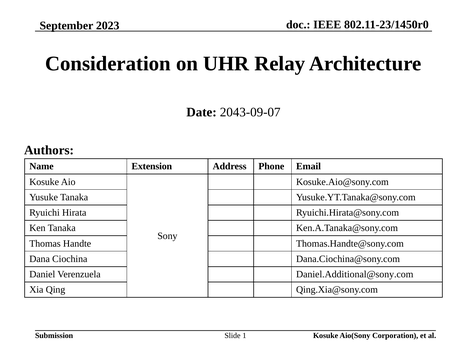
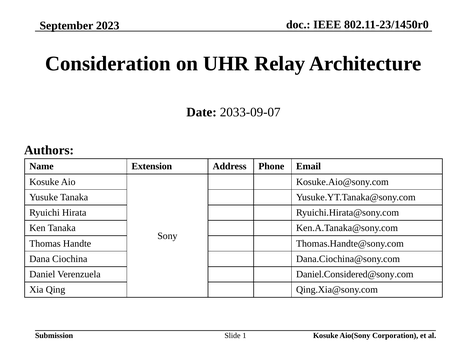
2043-09-07: 2043-09-07 -> 2033-09-07
Daniel.Additional@sony.com: Daniel.Additional@sony.com -> Daniel.Considered@sony.com
